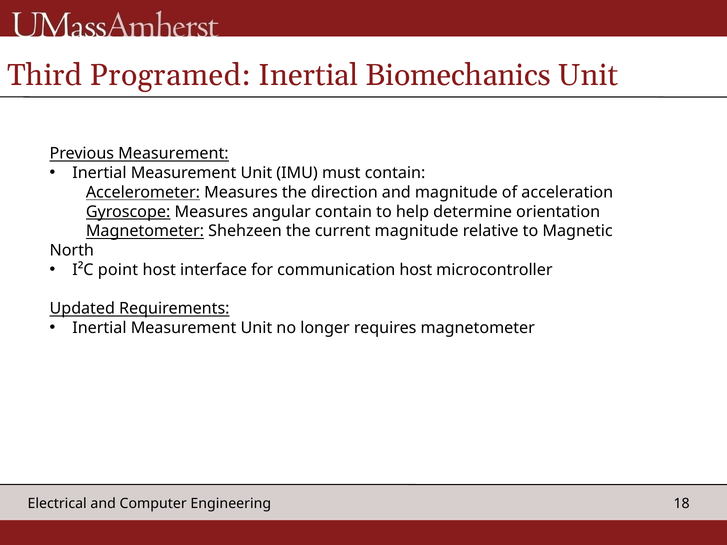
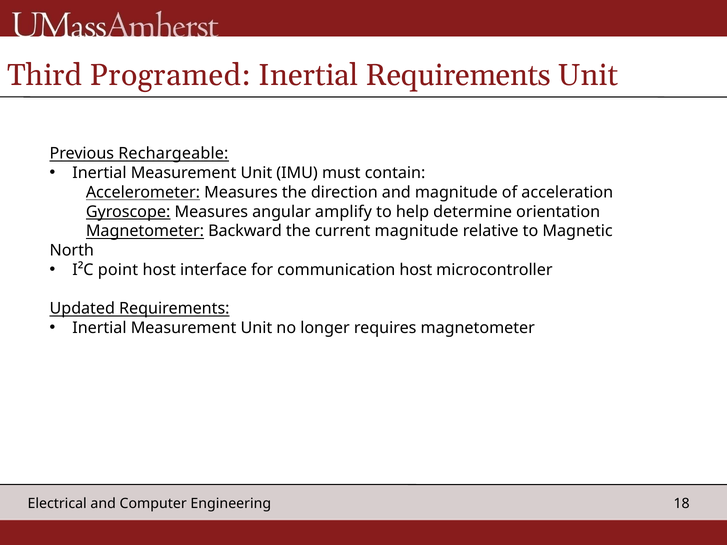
Inertial Biomechanics: Biomechanics -> Requirements
Previous Measurement: Measurement -> Rechargeable
angular contain: contain -> amplify
Shehzeen: Shehzeen -> Backward
